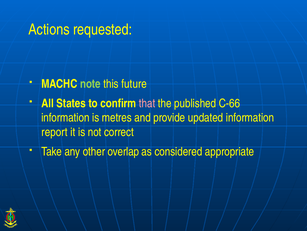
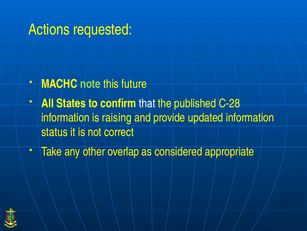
that colour: pink -> white
C-66: C-66 -> C-28
metres: metres -> raising
report: report -> status
